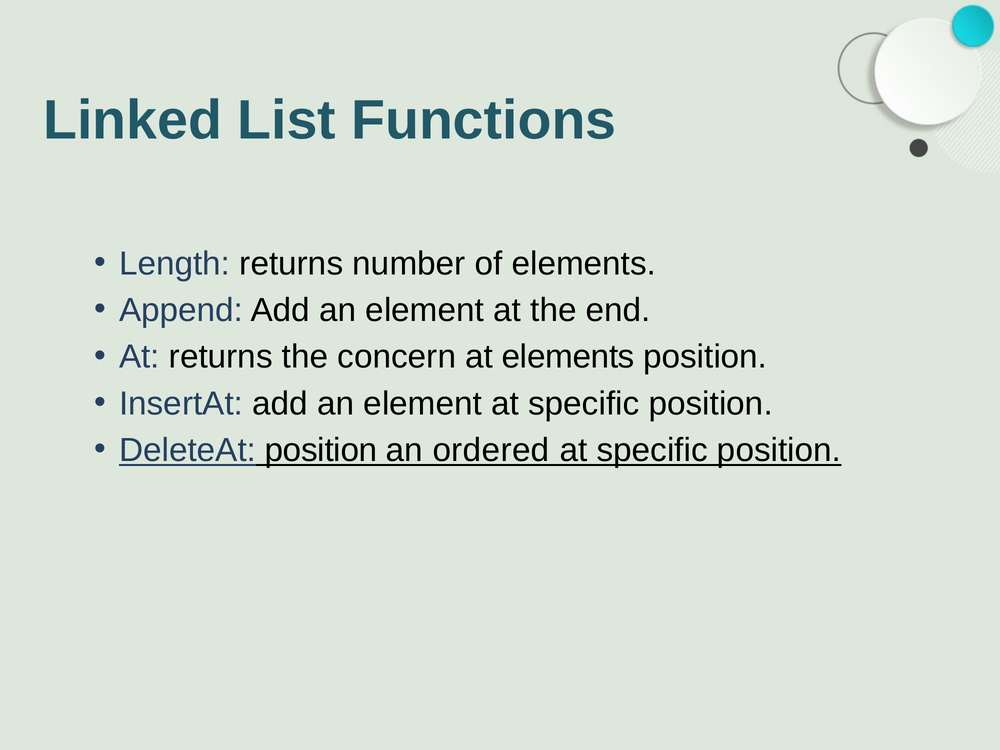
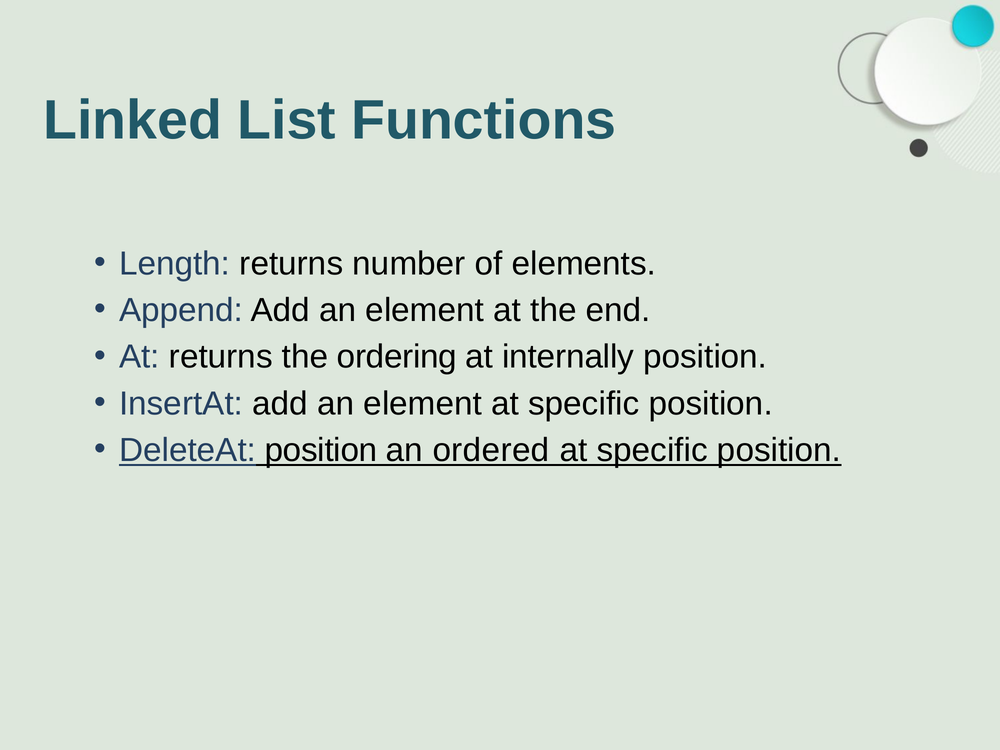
concern: concern -> ordering
at elements: elements -> internally
